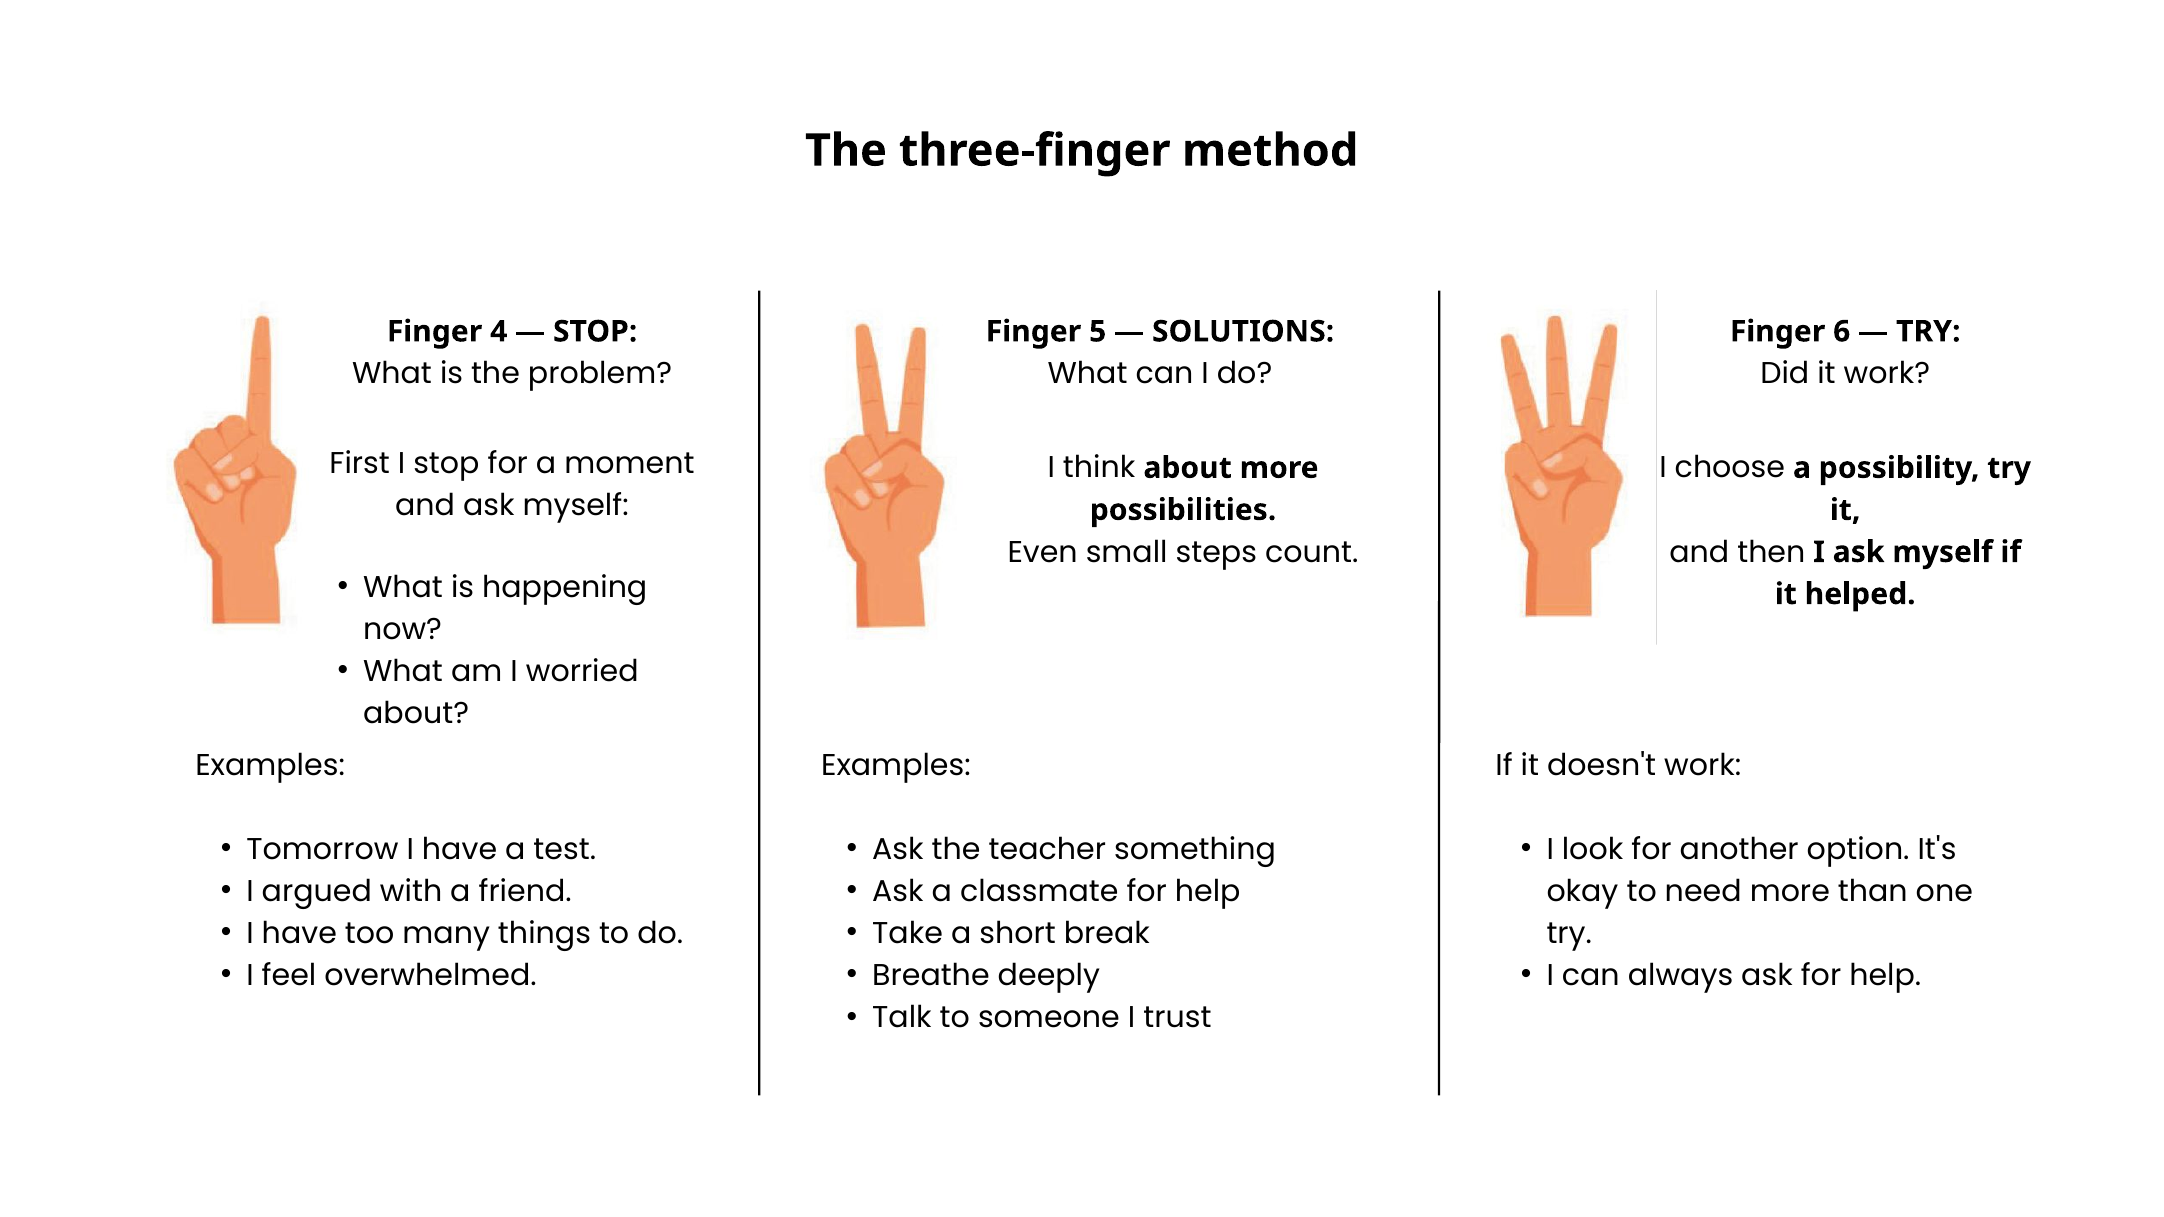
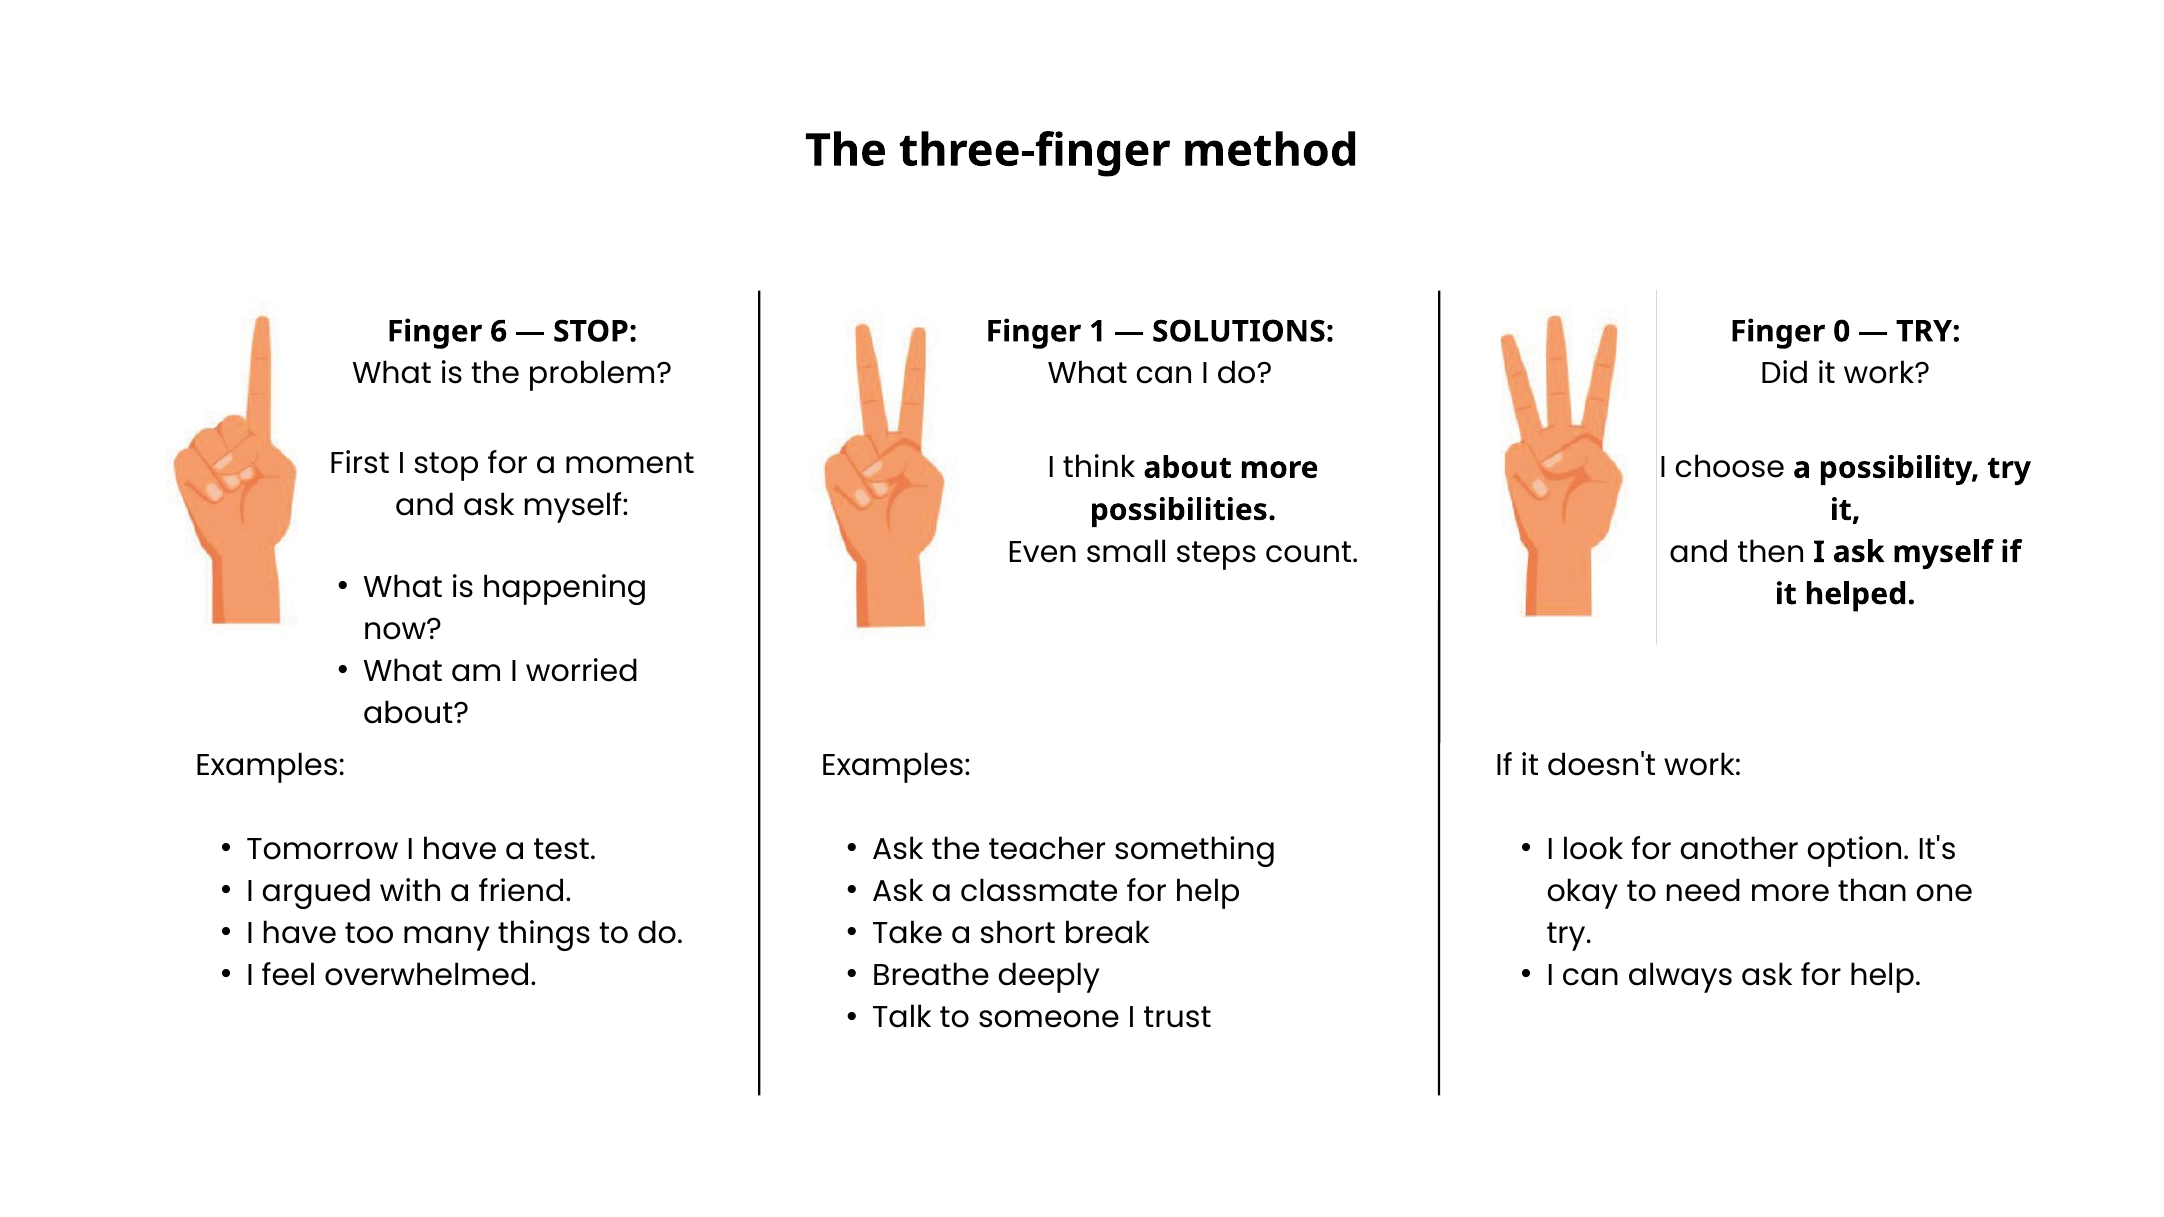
4: 4 -> 6
5: 5 -> 1
6: 6 -> 0
